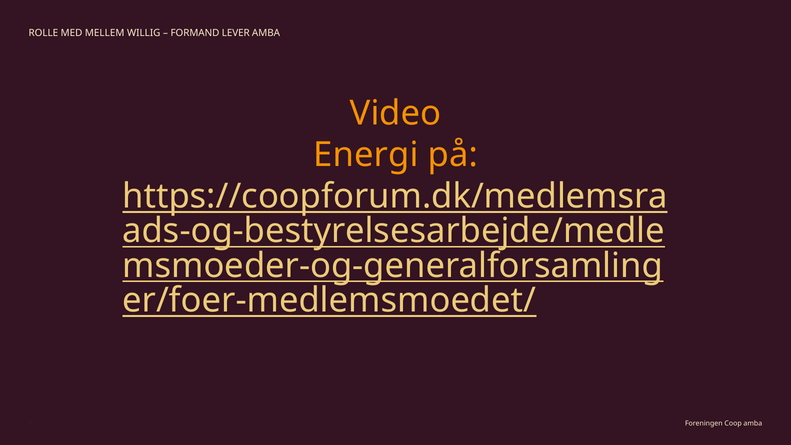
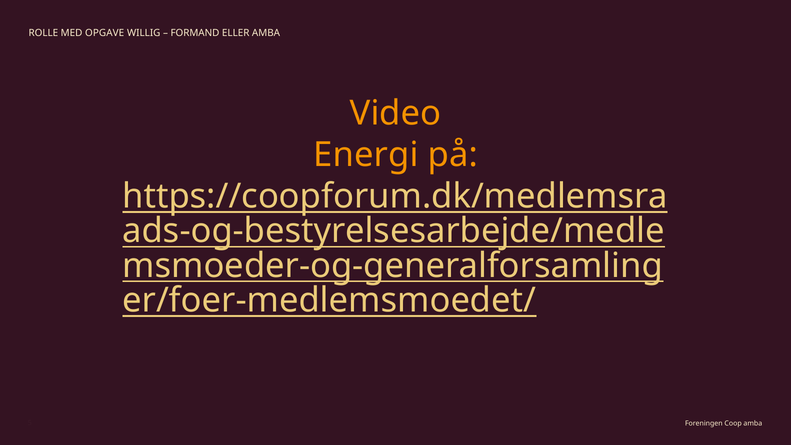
MELLEM: MELLEM -> OPGAVE
LEVER: LEVER -> ELLER
